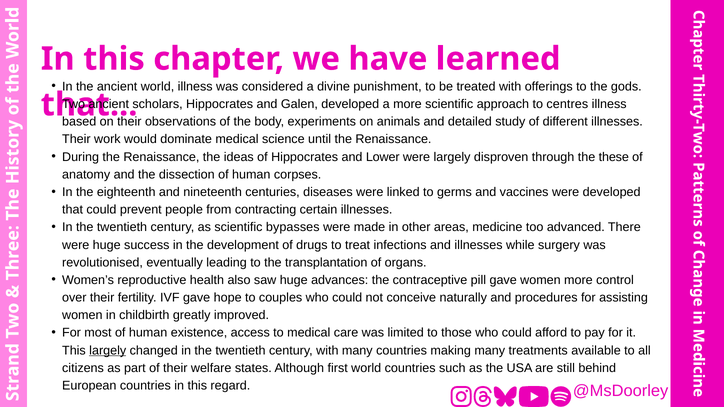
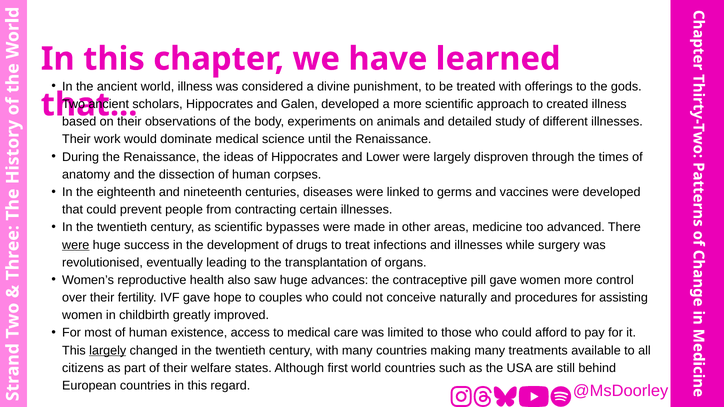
centres: centres -> created
these: these -> times
were at (76, 245) underline: none -> present
